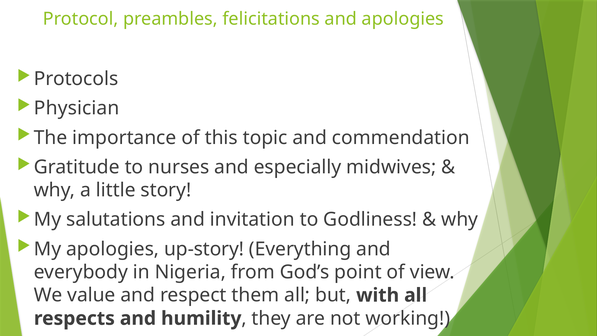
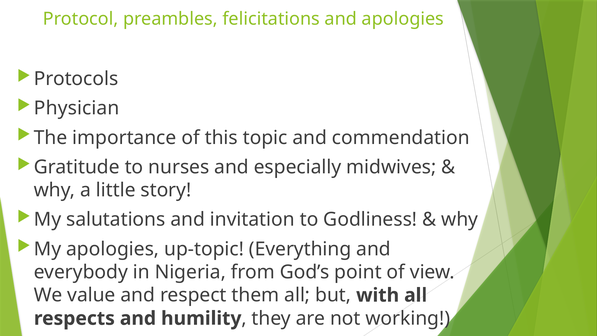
up-story: up-story -> up-topic
